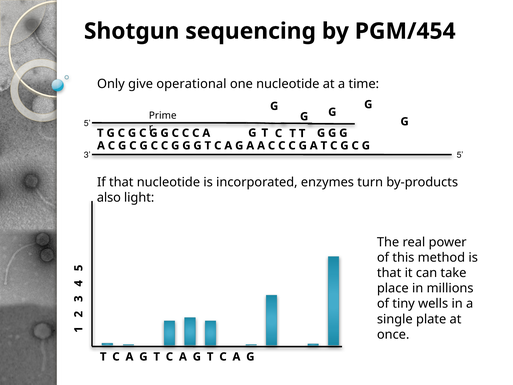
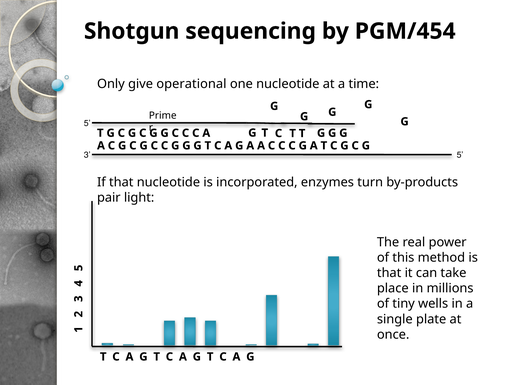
also: also -> pair
